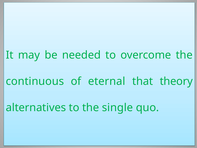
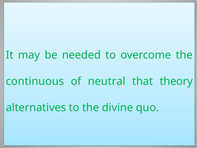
eternal: eternal -> neutral
single: single -> divine
